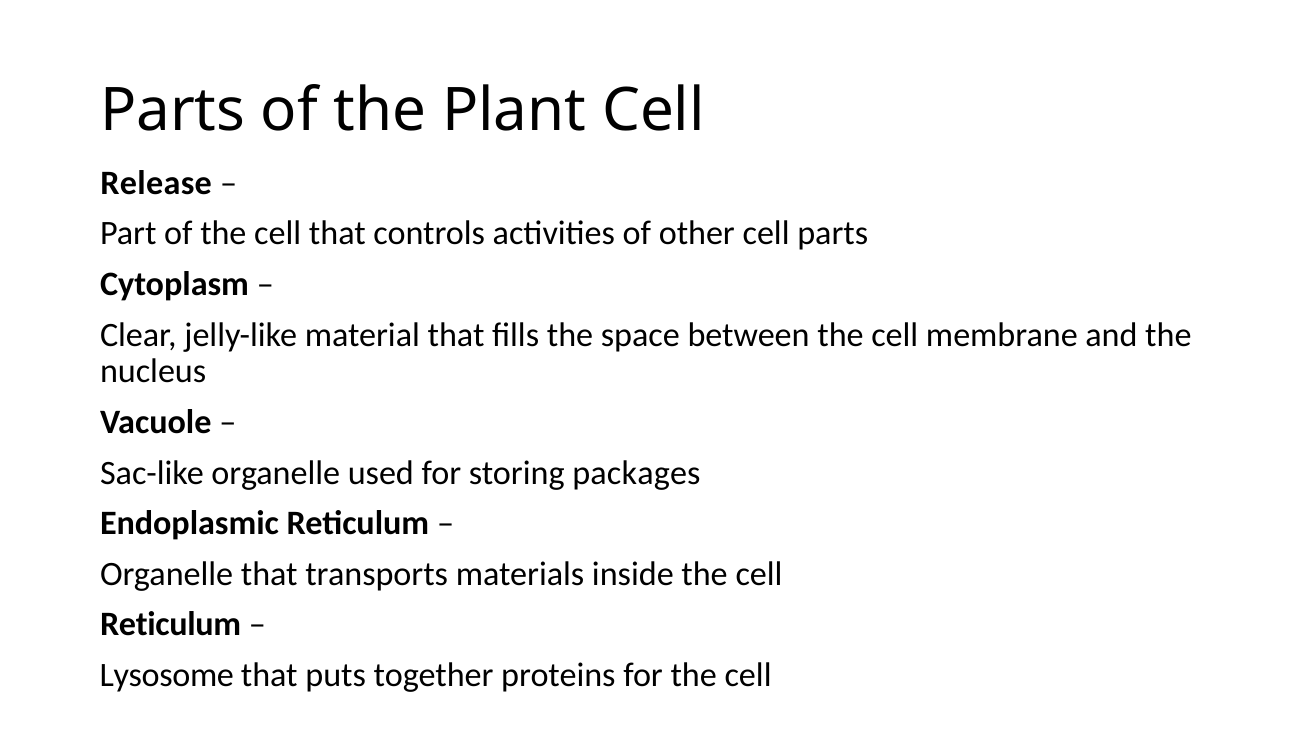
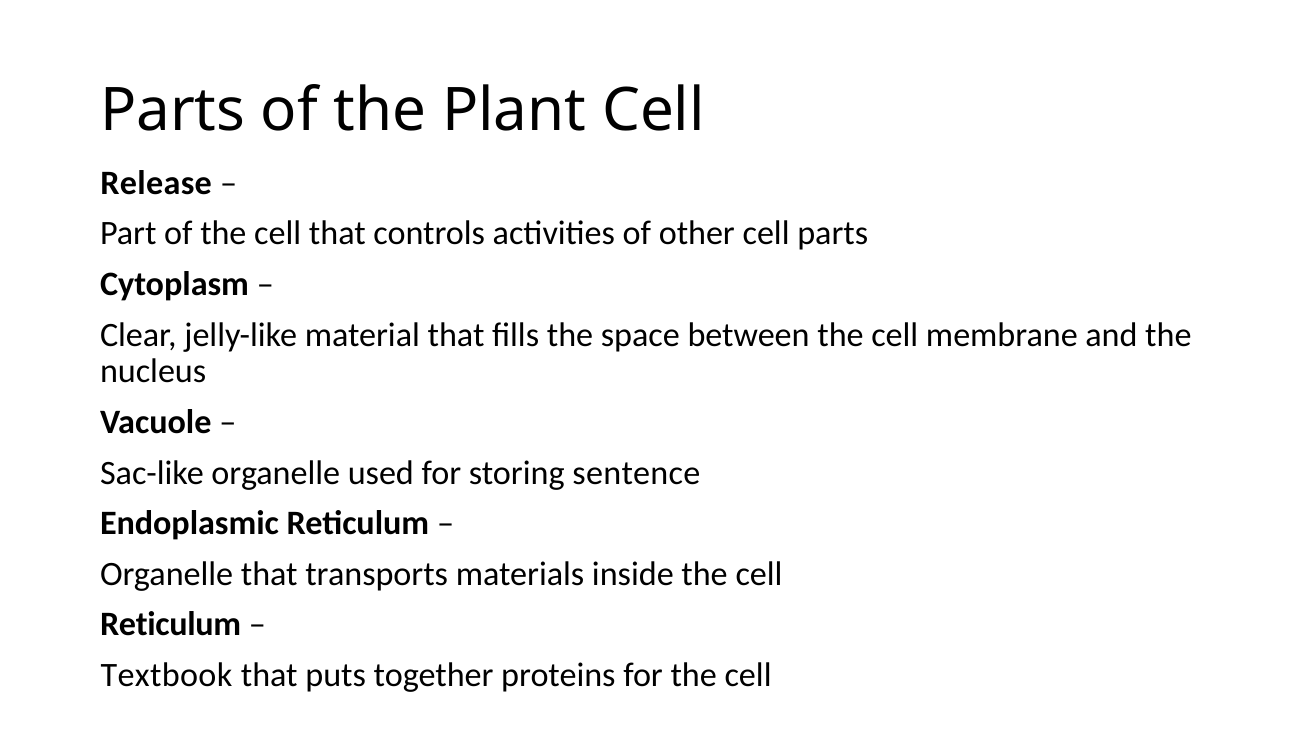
packages: packages -> sentence
Lysosome: Lysosome -> Textbook
